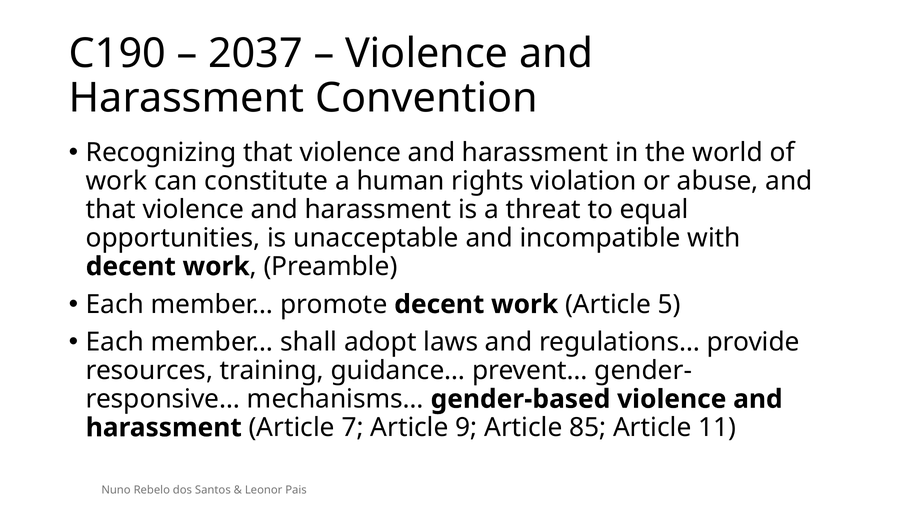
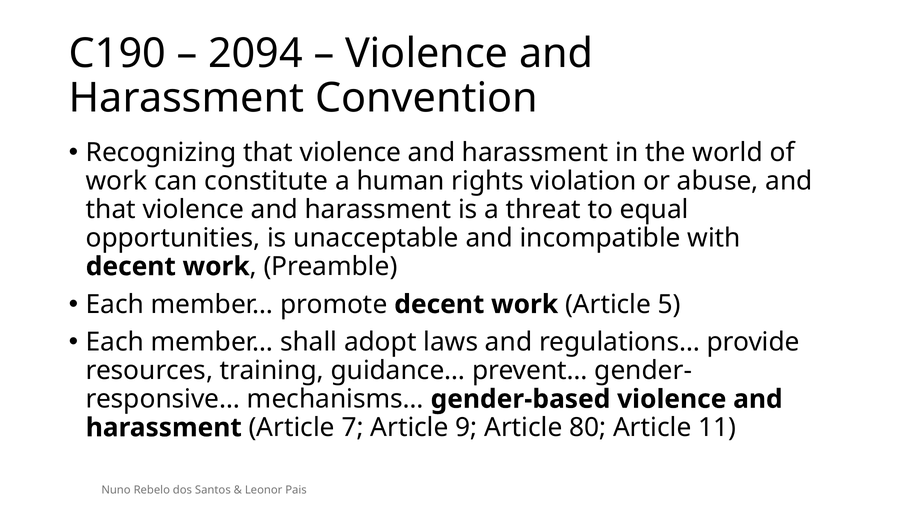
2037: 2037 -> 2094
85: 85 -> 80
